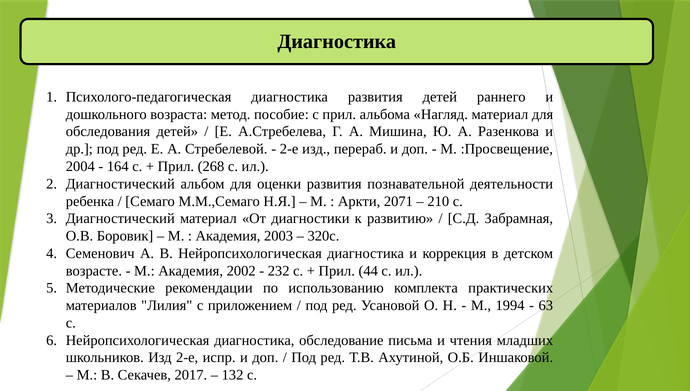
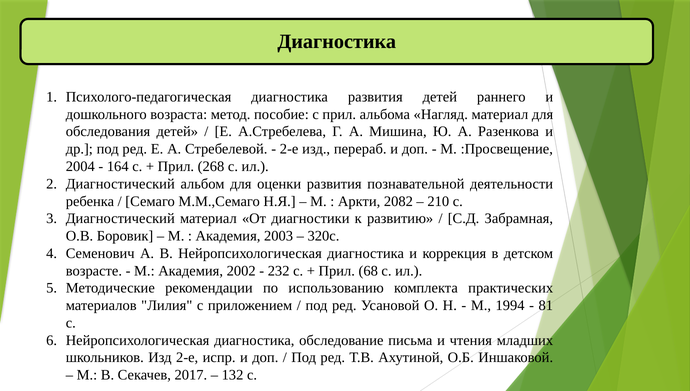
2071: 2071 -> 2082
44: 44 -> 68
63: 63 -> 81
